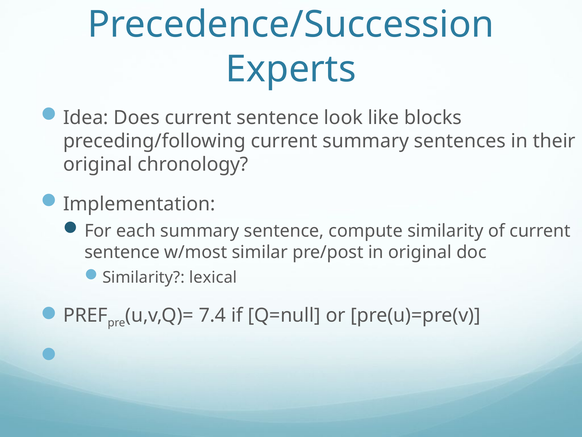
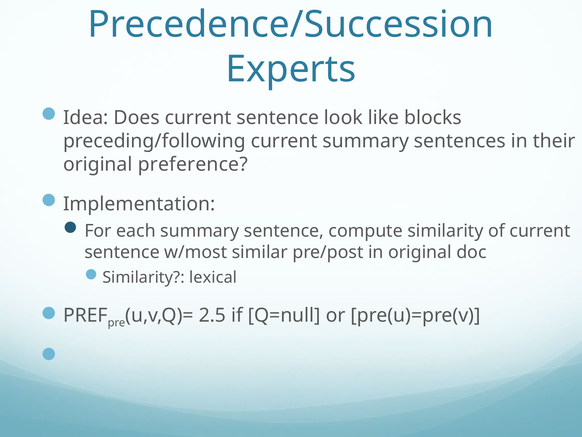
chronology: chronology -> preference
7.4: 7.4 -> 2.5
